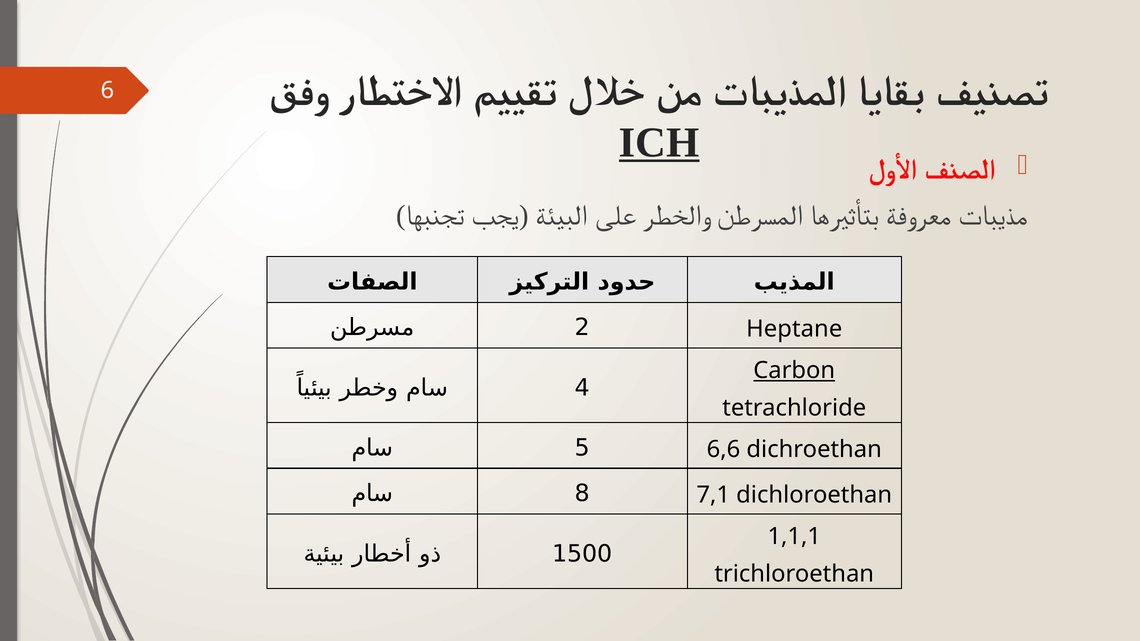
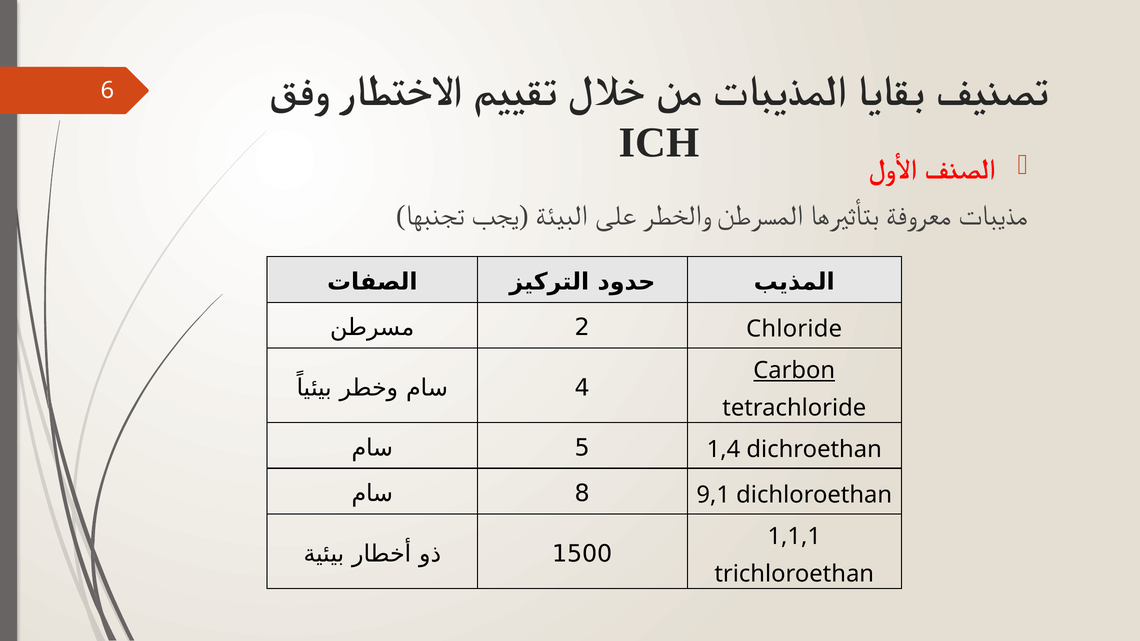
ICH underline: present -> none
Heptane: Heptane -> Chloride
6,6: 6,6 -> 1,4
7,1: 7,1 -> 9,1
